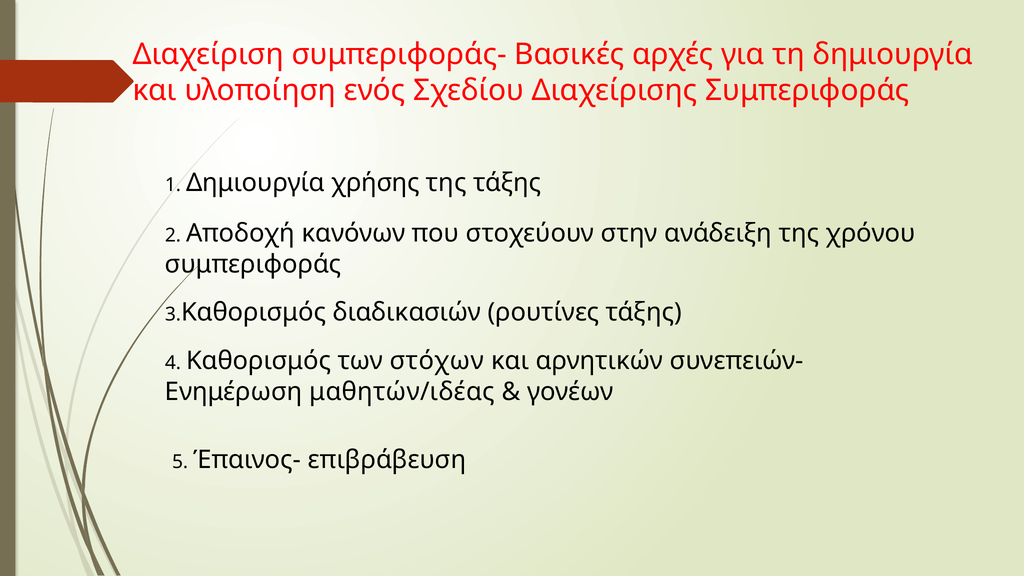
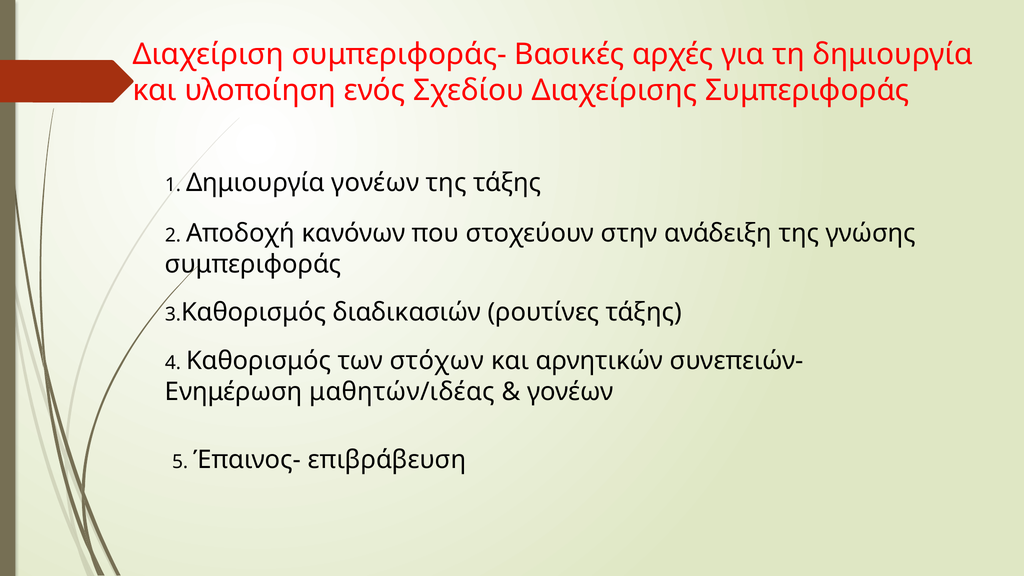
Δημιουργία χρήσης: χρήσης -> γονέων
χρόνου: χρόνου -> γνώσης
